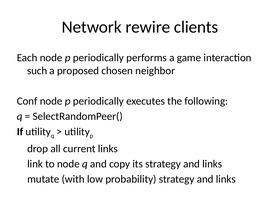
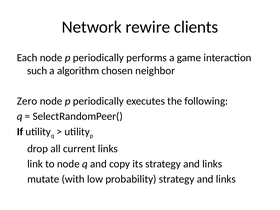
proposed: proposed -> algorithm
Conf: Conf -> Zero
